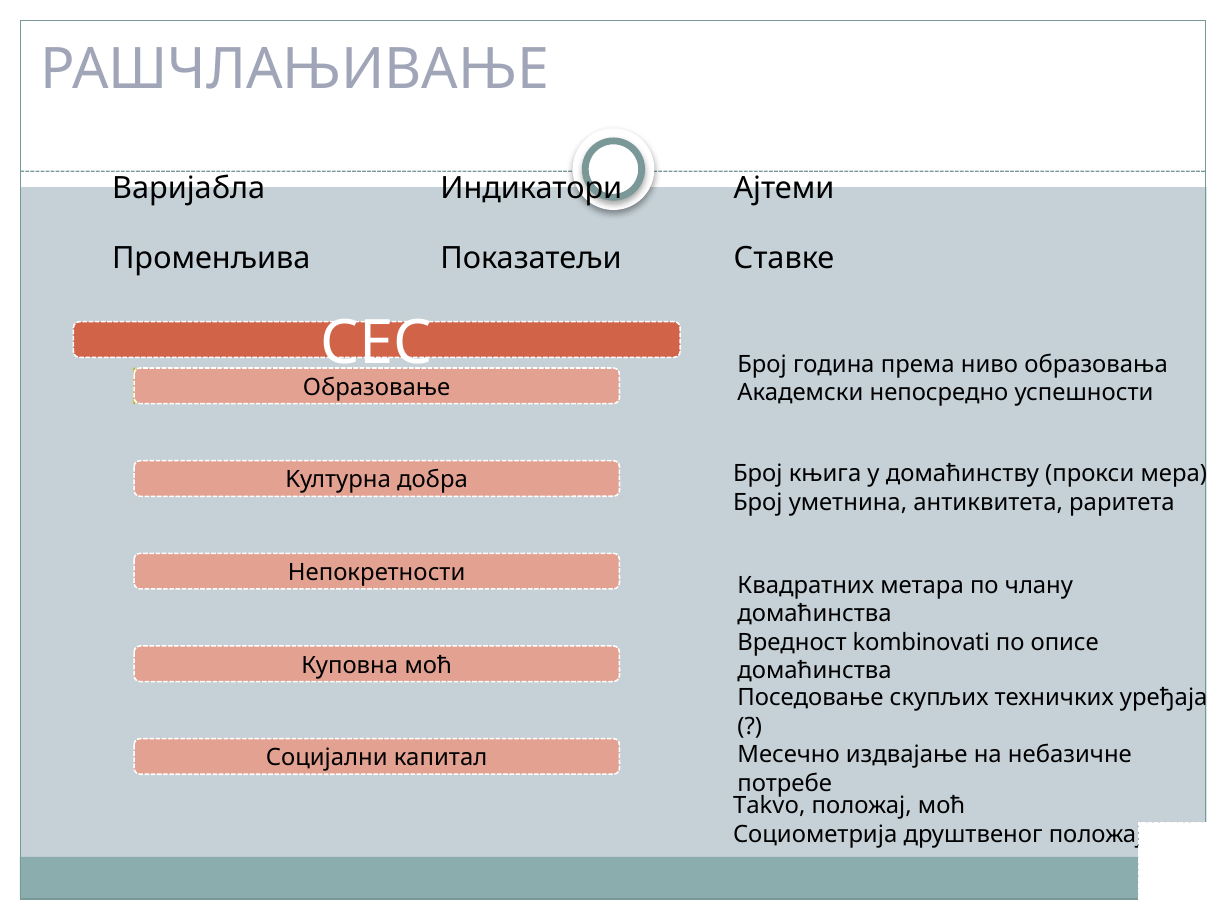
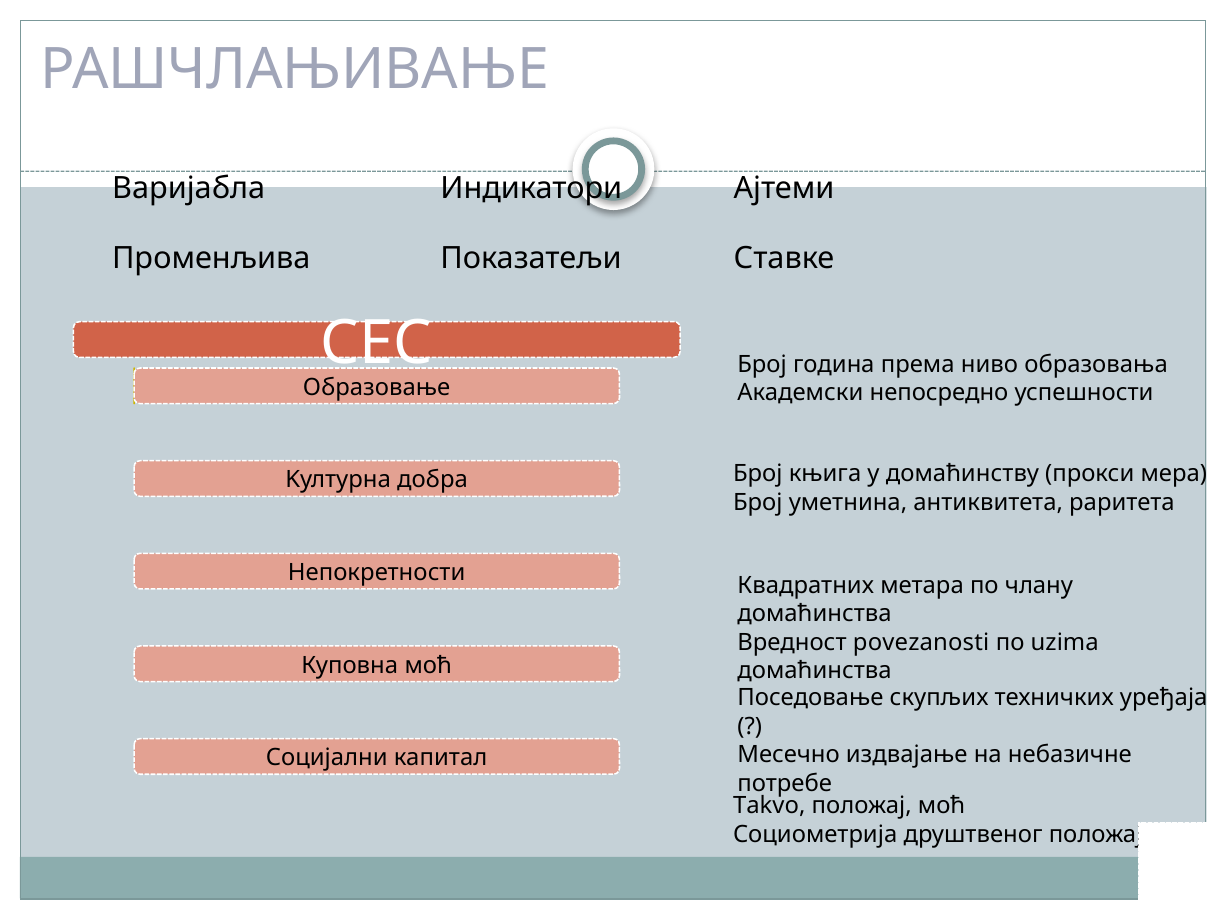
kombinovati: kombinovati -> povezanosti
описе: описе -> uzima
